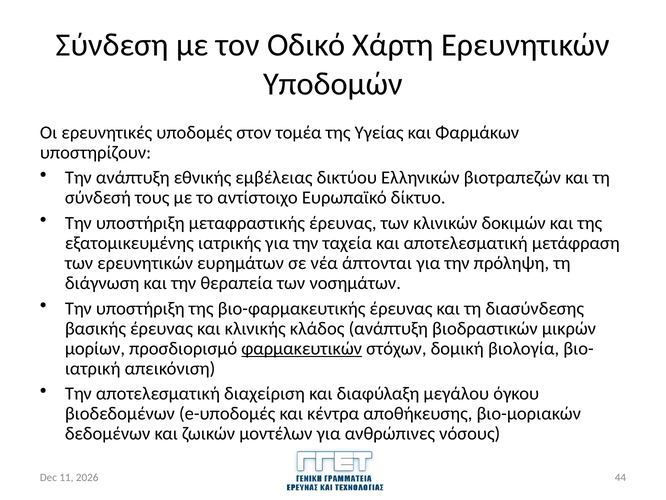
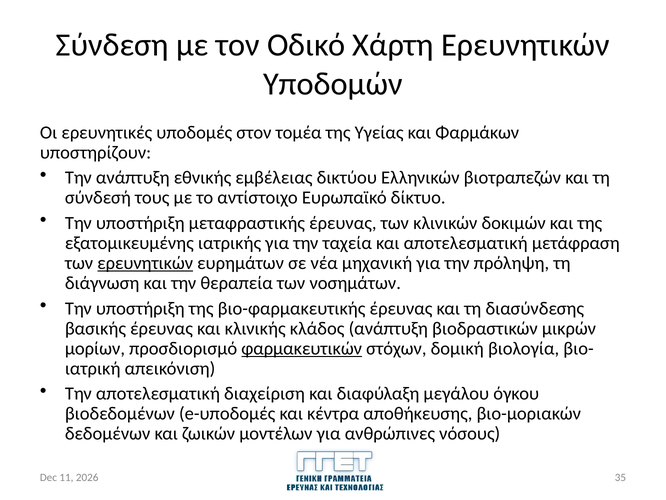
ερευνητικών at (145, 263) underline: none -> present
άπτονται: άπτονται -> μηχανική
44: 44 -> 35
